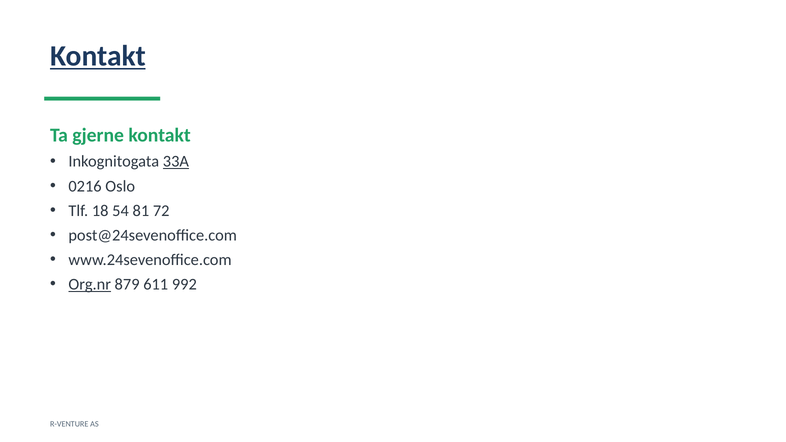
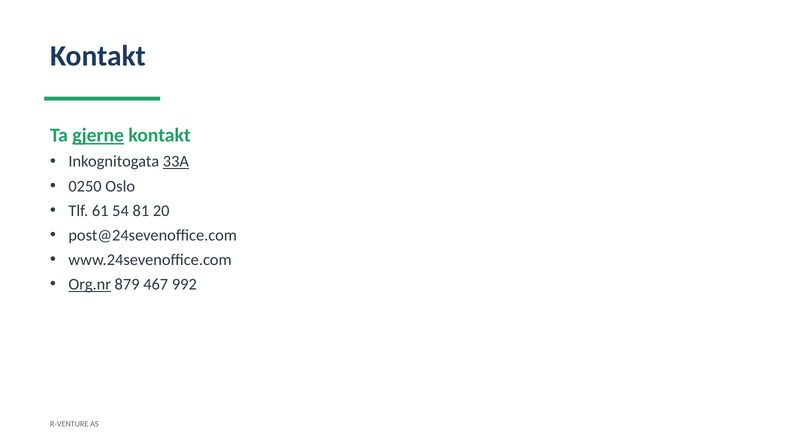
Kontakt at (98, 56) underline: present -> none
gjerne underline: none -> present
0216: 0216 -> 0250
18: 18 -> 61
72: 72 -> 20
611: 611 -> 467
